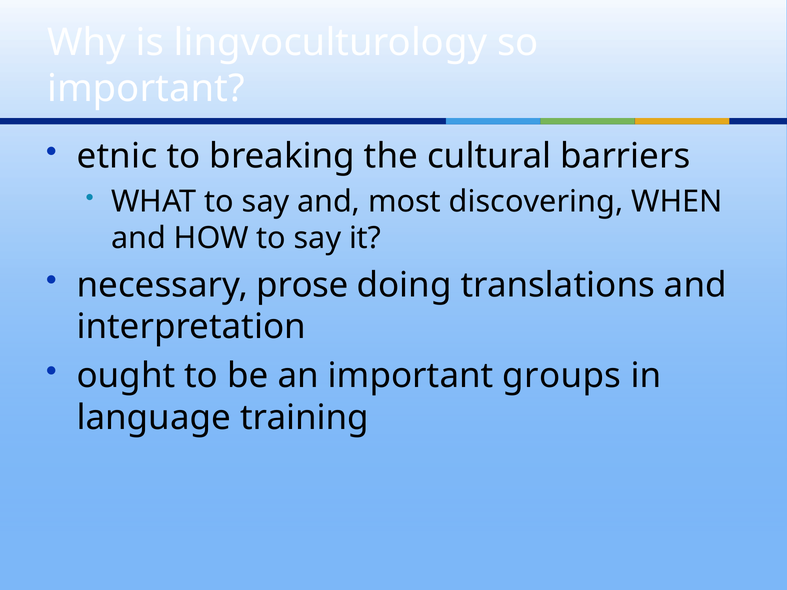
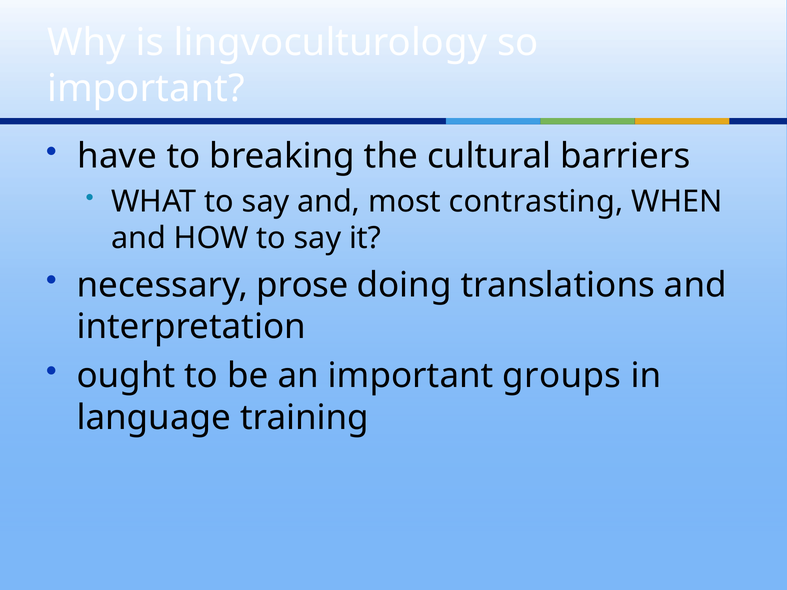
etnic: etnic -> have
discovering: discovering -> contrasting
